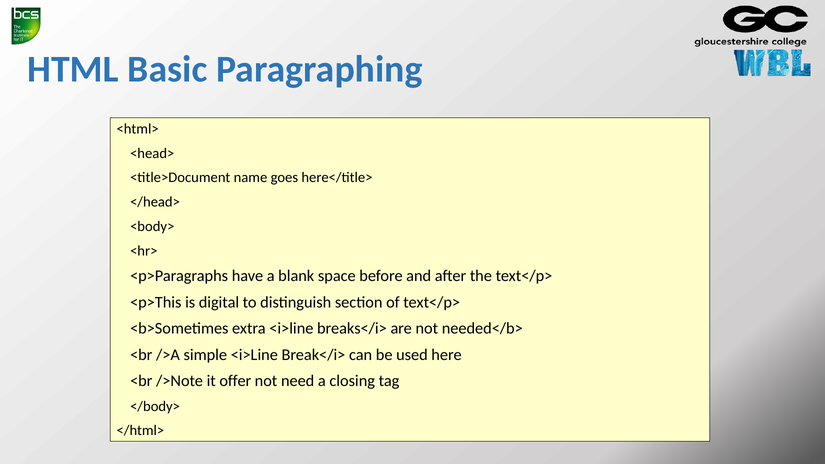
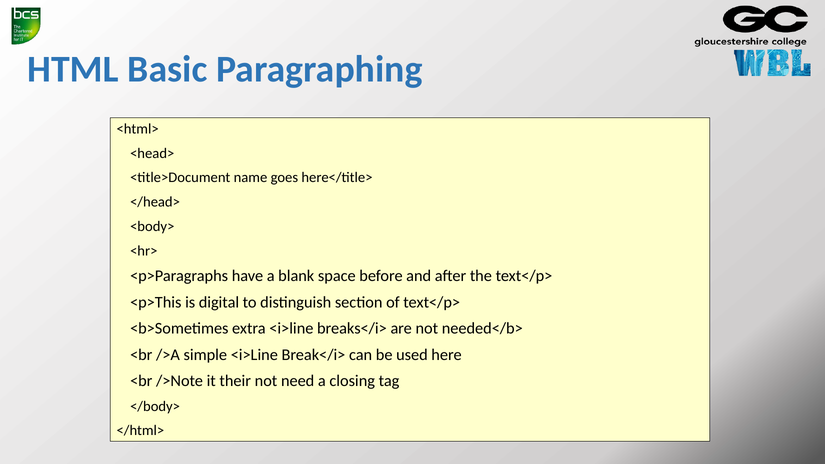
offer: offer -> their
